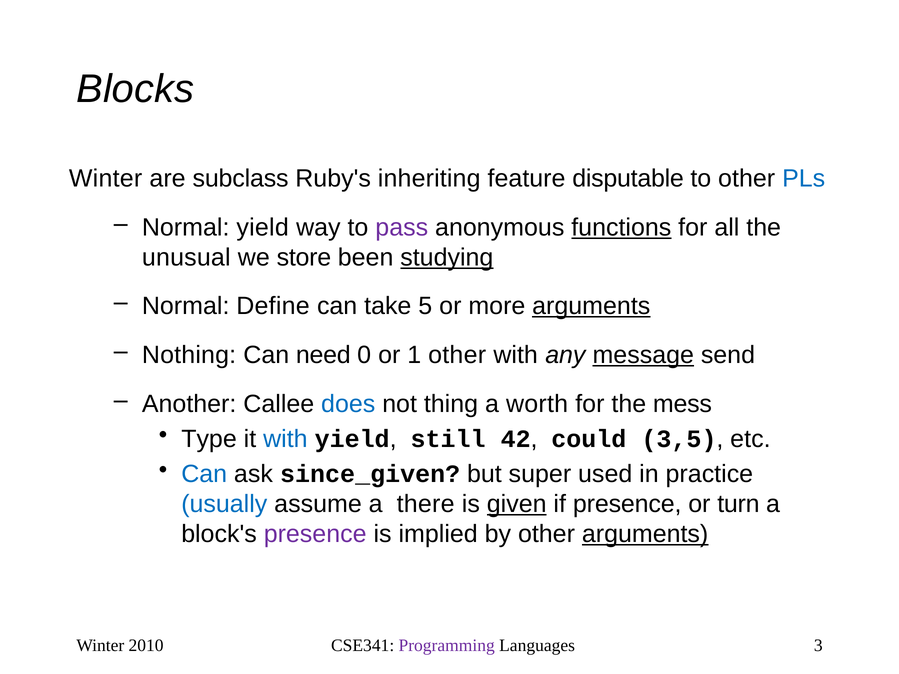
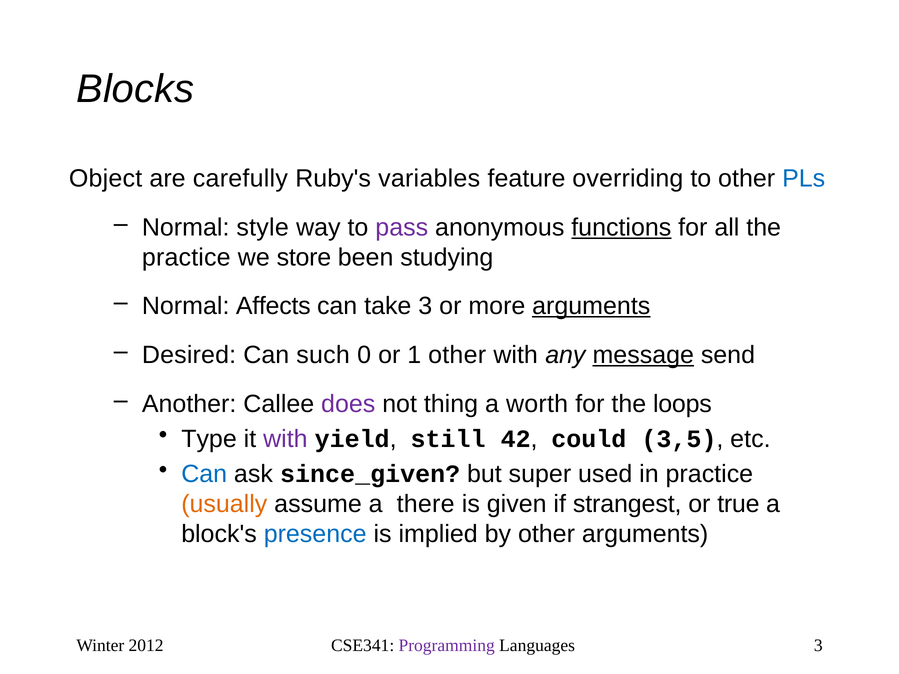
Winter at (106, 179): Winter -> Object
subclass: subclass -> carefully
inheriting: inheriting -> variables
disputable: disputable -> overriding
Normal yield: yield -> style
unusual at (186, 257): unusual -> practice
studying underline: present -> none
Define: Define -> Affects
take 5: 5 -> 3
Nothing: Nothing -> Desired
need: need -> such
does colour: blue -> purple
mess: mess -> loops
with at (285, 439) colour: blue -> purple
usually colour: blue -> orange
given underline: present -> none
if presence: presence -> strangest
turn: turn -> true
presence at (315, 534) colour: purple -> blue
arguments at (645, 534) underline: present -> none
2010: 2010 -> 2012
